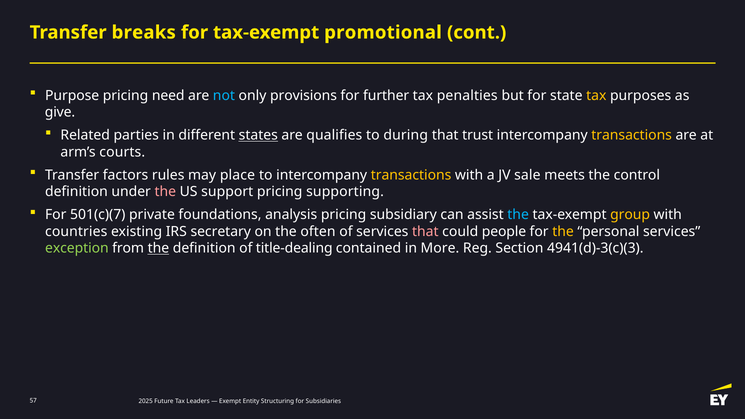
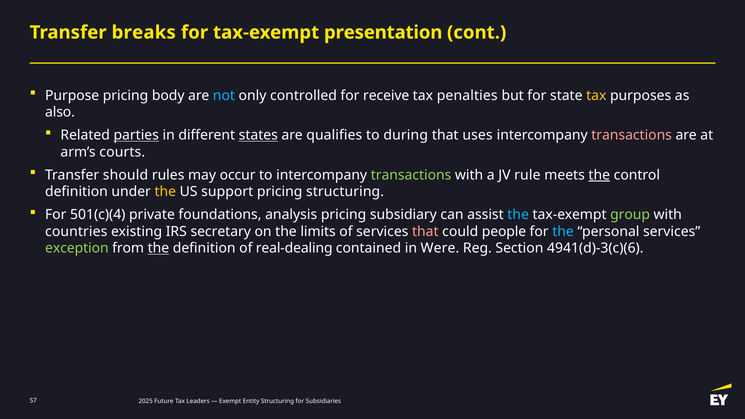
promotional: promotional -> presentation
need: need -> body
provisions: provisions -> controlled
further: further -> receive
give: give -> also
parties underline: none -> present
trust: trust -> uses
transactions at (632, 135) colour: yellow -> pink
factors: factors -> should
place: place -> occur
transactions at (411, 175) colour: yellow -> light green
sale: sale -> rule
the at (599, 175) underline: none -> present
the at (165, 192) colour: pink -> yellow
pricing supporting: supporting -> structuring
501(c)(7: 501(c)(7 -> 501(c)(4
group colour: yellow -> light green
often: often -> limits
the at (563, 232) colour: yellow -> light blue
title-dealing: title-dealing -> real-dealing
More: More -> Were
4941(d)-3(c)(3: 4941(d)-3(c)(3 -> 4941(d)-3(c)(6
